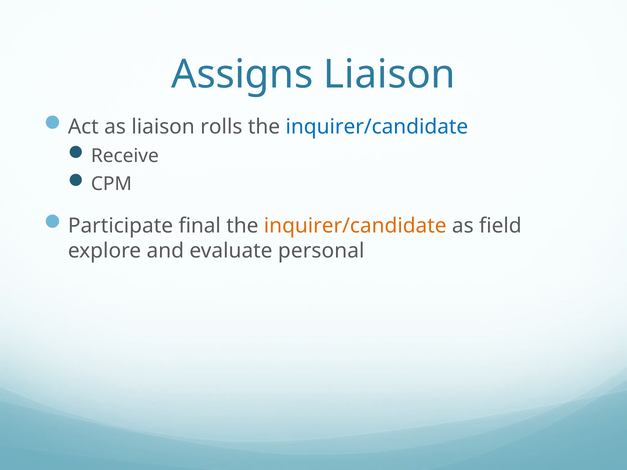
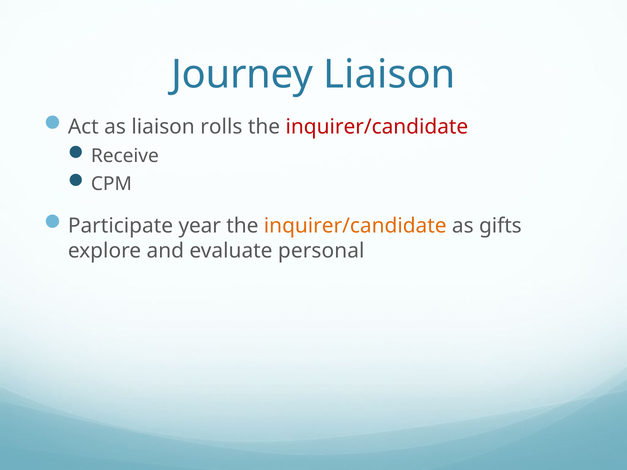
Assigns: Assigns -> Journey
inquirer/candidate at (377, 127) colour: blue -> red
final: final -> year
field: field -> gifts
